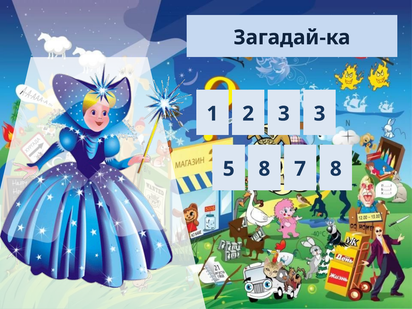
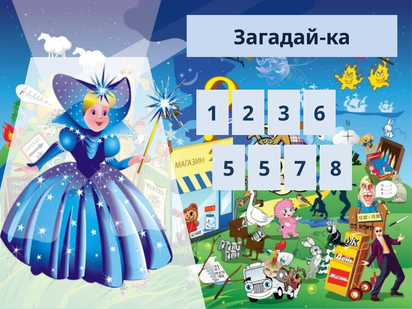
3 3: 3 -> 6
5 8: 8 -> 5
